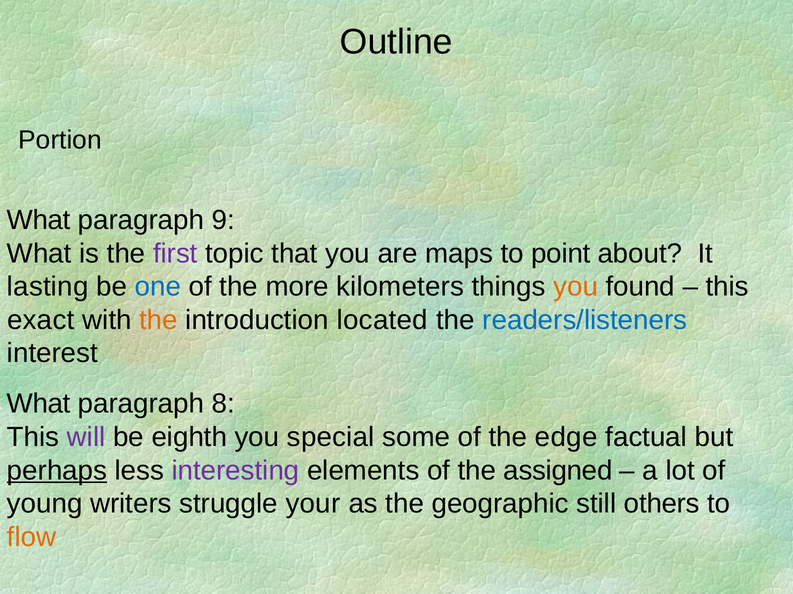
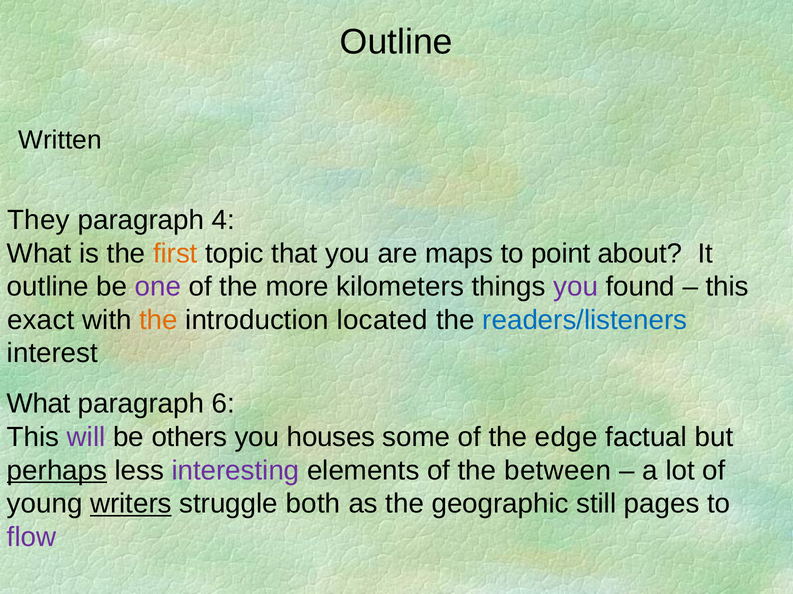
Portion: Portion -> Written
What at (39, 220): What -> They
9: 9 -> 4
first colour: purple -> orange
lasting at (48, 287): lasting -> outline
one colour: blue -> purple
you at (576, 287) colour: orange -> purple
8: 8 -> 6
eighth: eighth -> others
special: special -> houses
assigned: assigned -> between
writers underline: none -> present
your: your -> both
others: others -> pages
flow colour: orange -> purple
